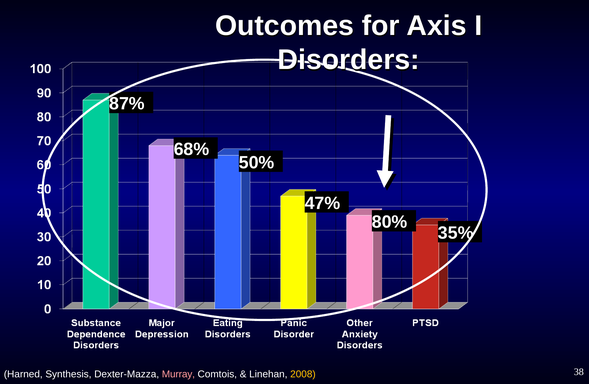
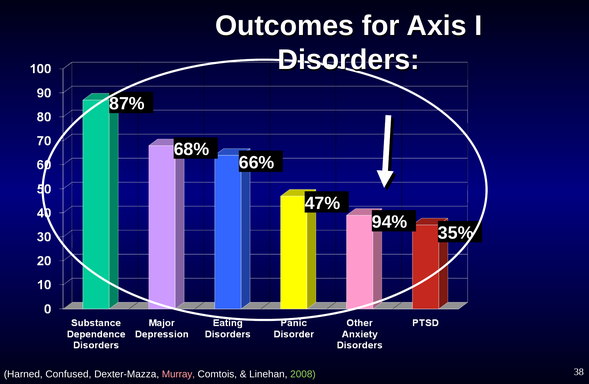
50%: 50% -> 66%
80%: 80% -> 94%
Synthesis: Synthesis -> Confused
2008 colour: yellow -> light green
